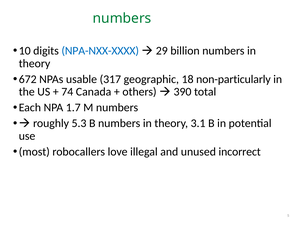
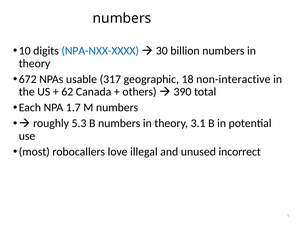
numbers at (122, 18) colour: green -> black
29: 29 -> 30
non-particularly: non-particularly -> non-interactive
74: 74 -> 62
